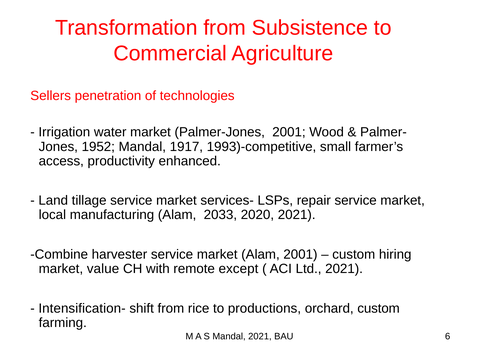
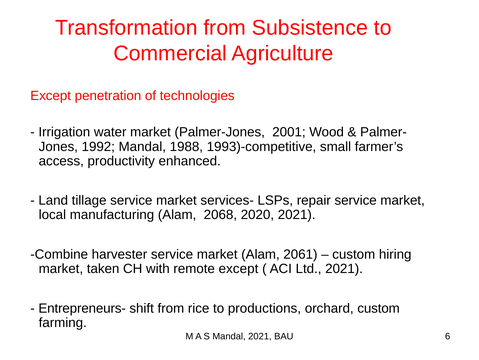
Sellers at (51, 96): Sellers -> Except
1952: 1952 -> 1992
1917: 1917 -> 1988
2033: 2033 -> 2068
Alam 2001: 2001 -> 2061
value: value -> taken
Intensification-: Intensification- -> Entrepreneurs-
